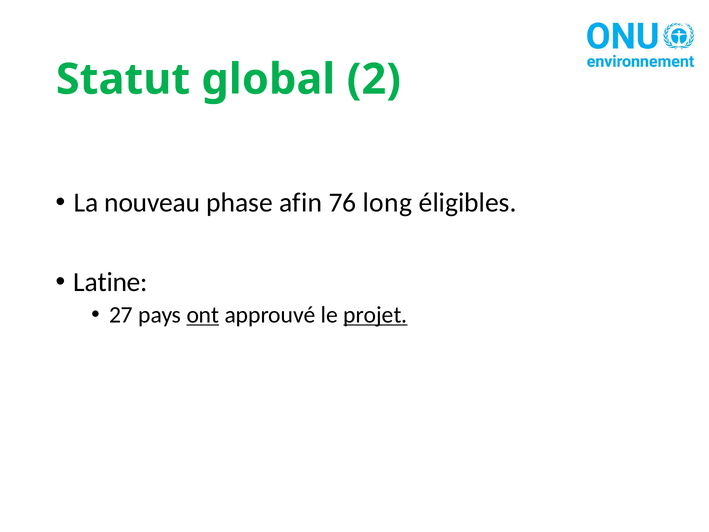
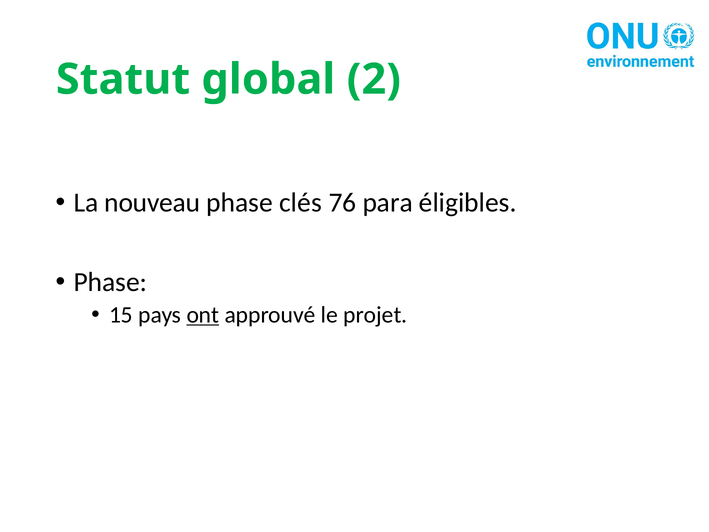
afin: afin -> clés
long: long -> para
Latine at (111, 282): Latine -> Phase
27: 27 -> 15
projet underline: present -> none
